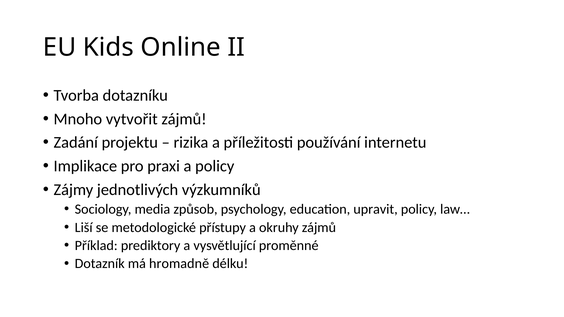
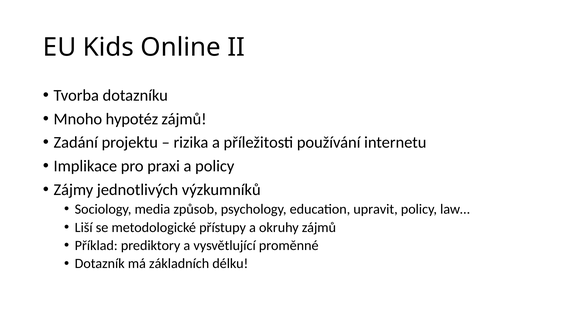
vytvořit: vytvořit -> hypotéz
hromadně: hromadně -> základních
